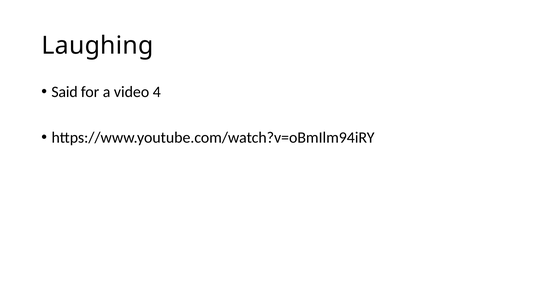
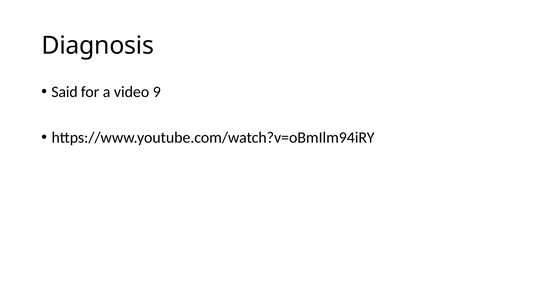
Laughing: Laughing -> Diagnosis
4: 4 -> 9
